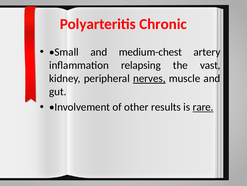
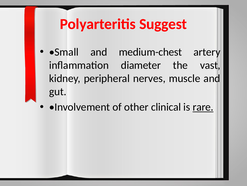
Chronic: Chronic -> Suggest
relapsing: relapsing -> diameter
nerves underline: present -> none
results: results -> clinical
